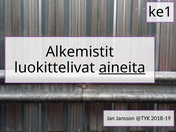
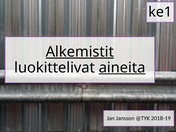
Alkemistit underline: none -> present
